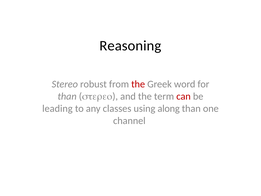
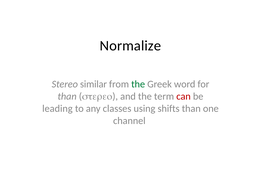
Reasoning: Reasoning -> Normalize
robust: robust -> similar
the at (138, 84) colour: red -> green
along: along -> shifts
